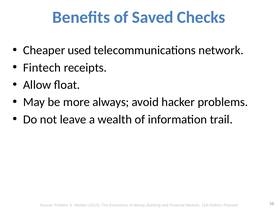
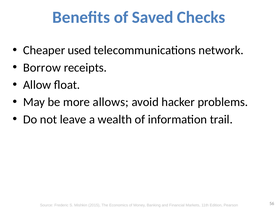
Fintech: Fintech -> Borrow
always: always -> allows
